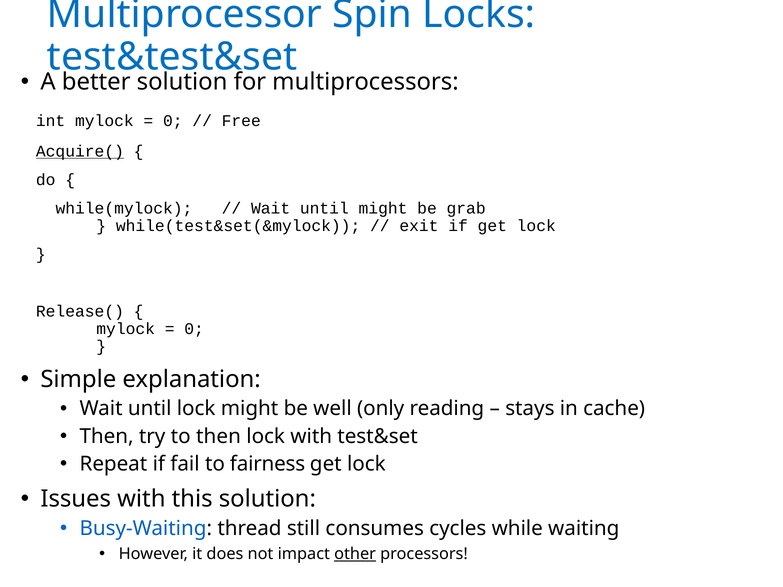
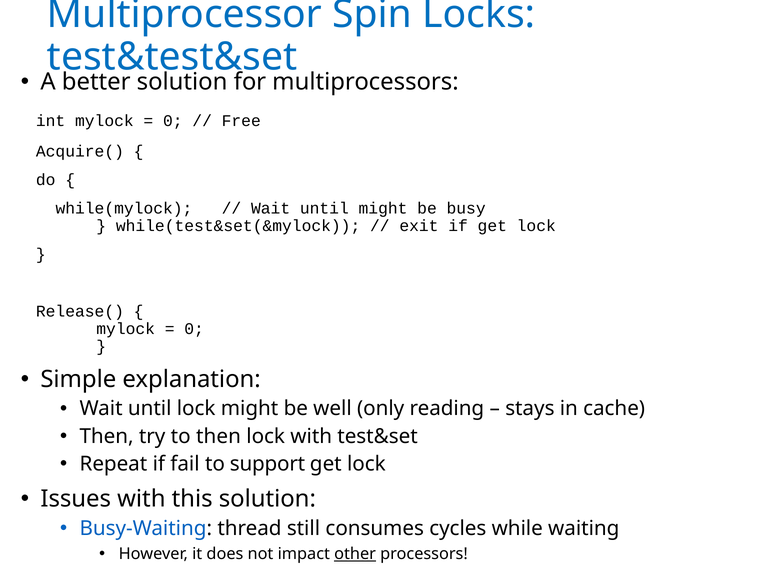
Acquire( underline: present -> none
grab: grab -> busy
fairness: fairness -> support
